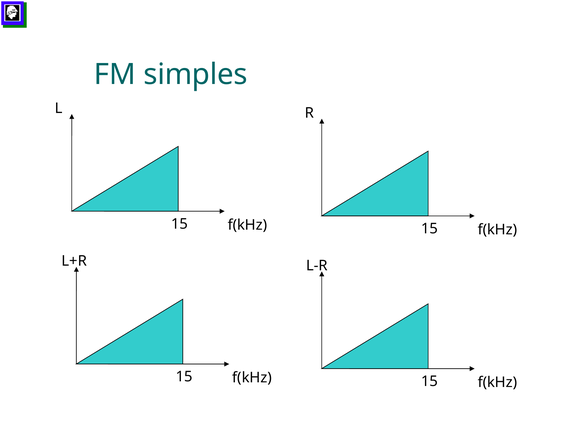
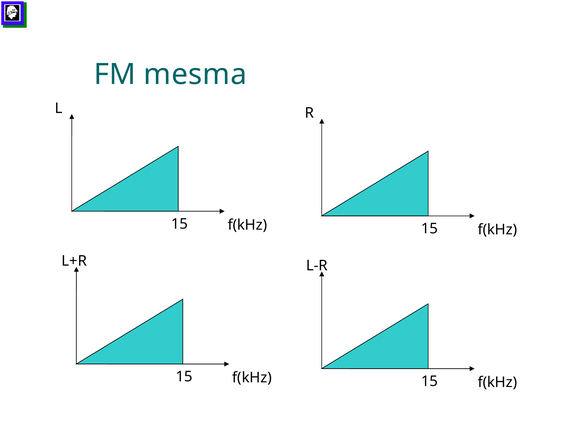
simples: simples -> mesma
